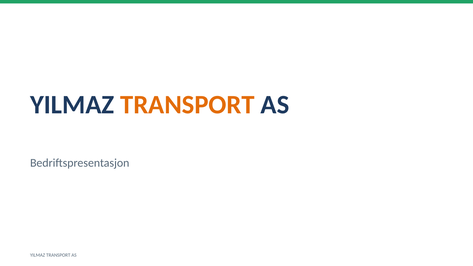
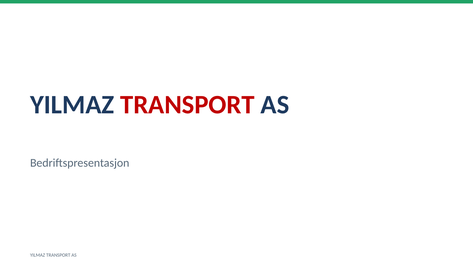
TRANSPORT at (187, 105) colour: orange -> red
